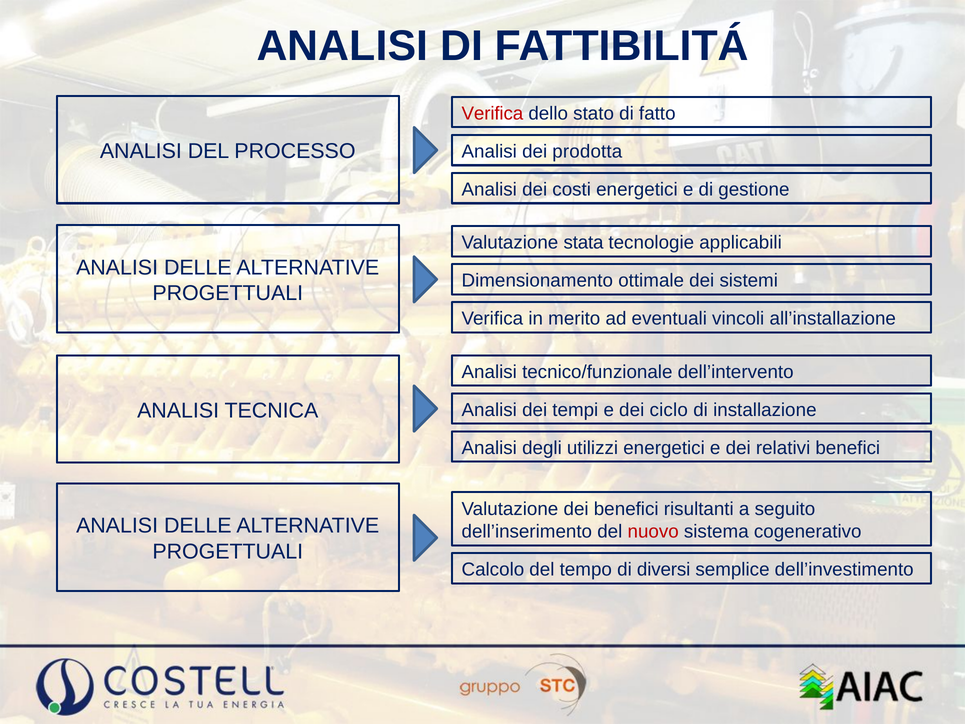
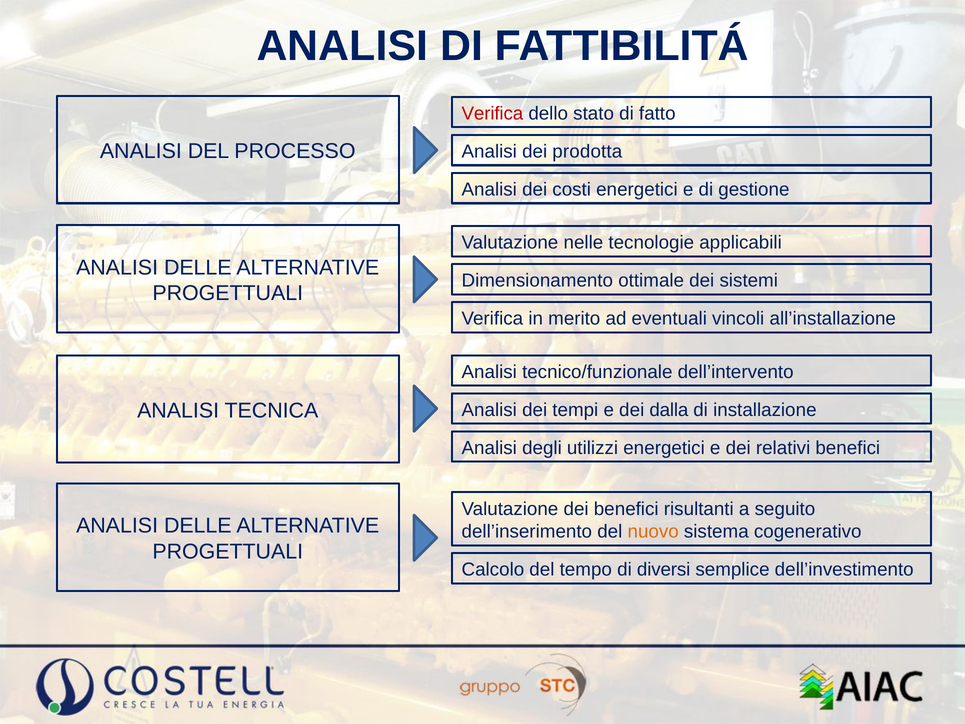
stata: stata -> nelle
ciclo: ciclo -> dalla
nuovo colour: red -> orange
